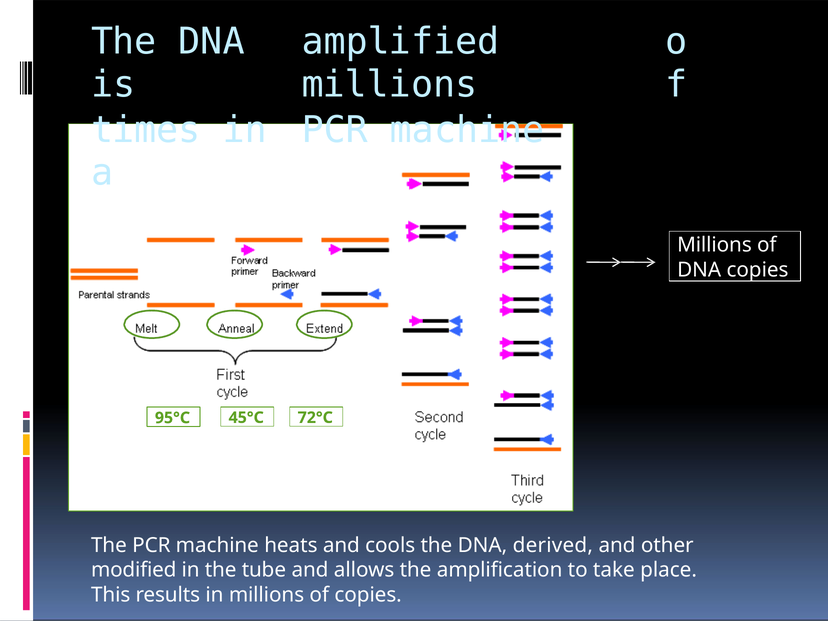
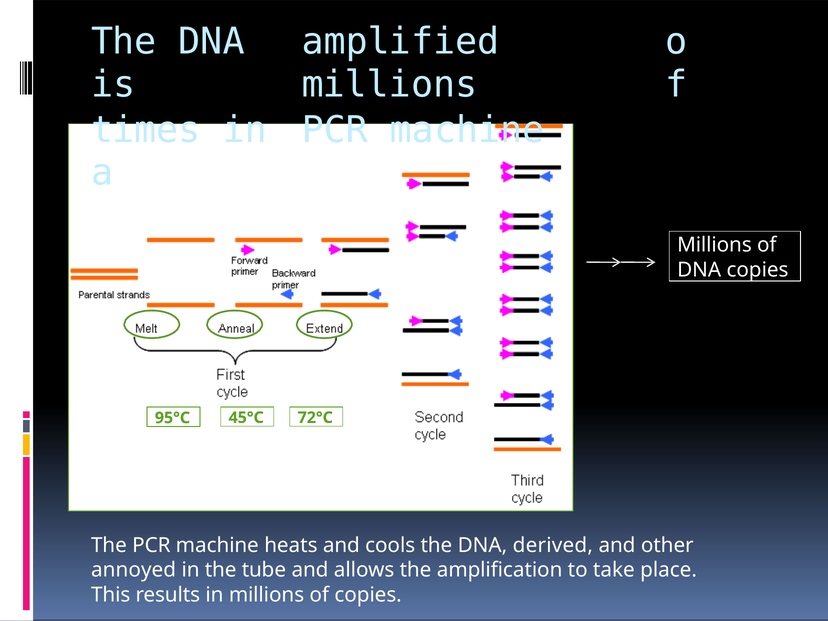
modified: modified -> annoyed
